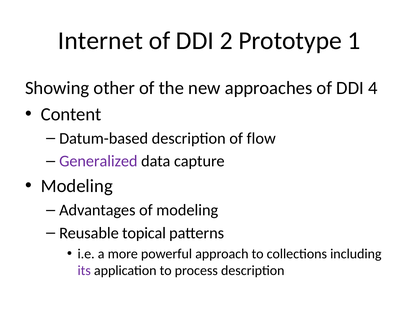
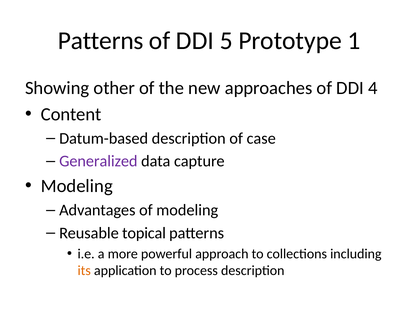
Internet at (100, 41): Internet -> Patterns
2: 2 -> 5
flow: flow -> case
its colour: purple -> orange
